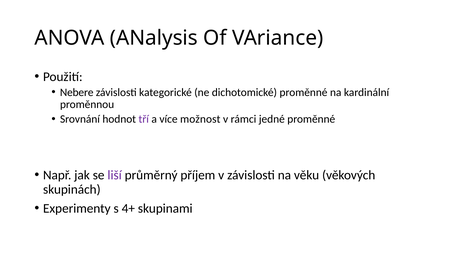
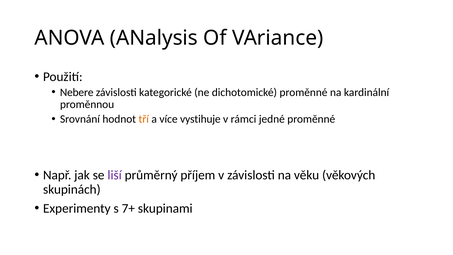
tří colour: purple -> orange
možnost: možnost -> vystihuje
4+: 4+ -> 7+
